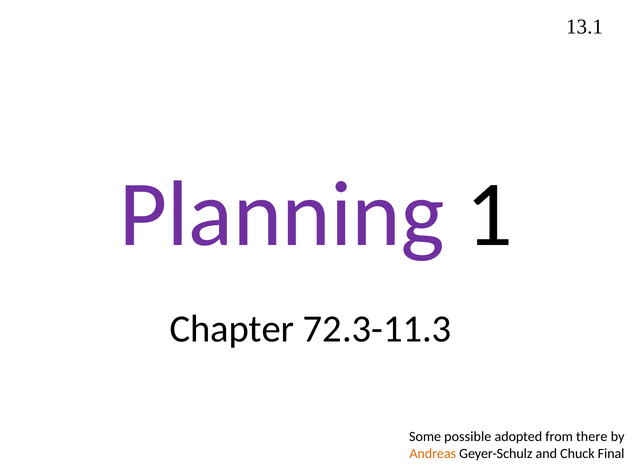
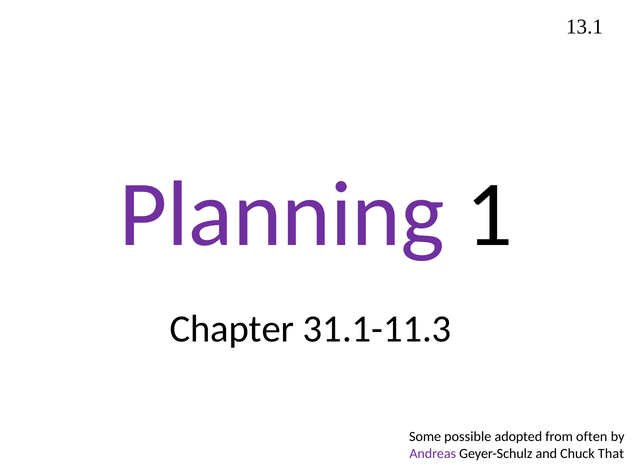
72.3-11.3: 72.3-11.3 -> 31.1-11.3
there: there -> often
Andreas colour: orange -> purple
Final: Final -> That
